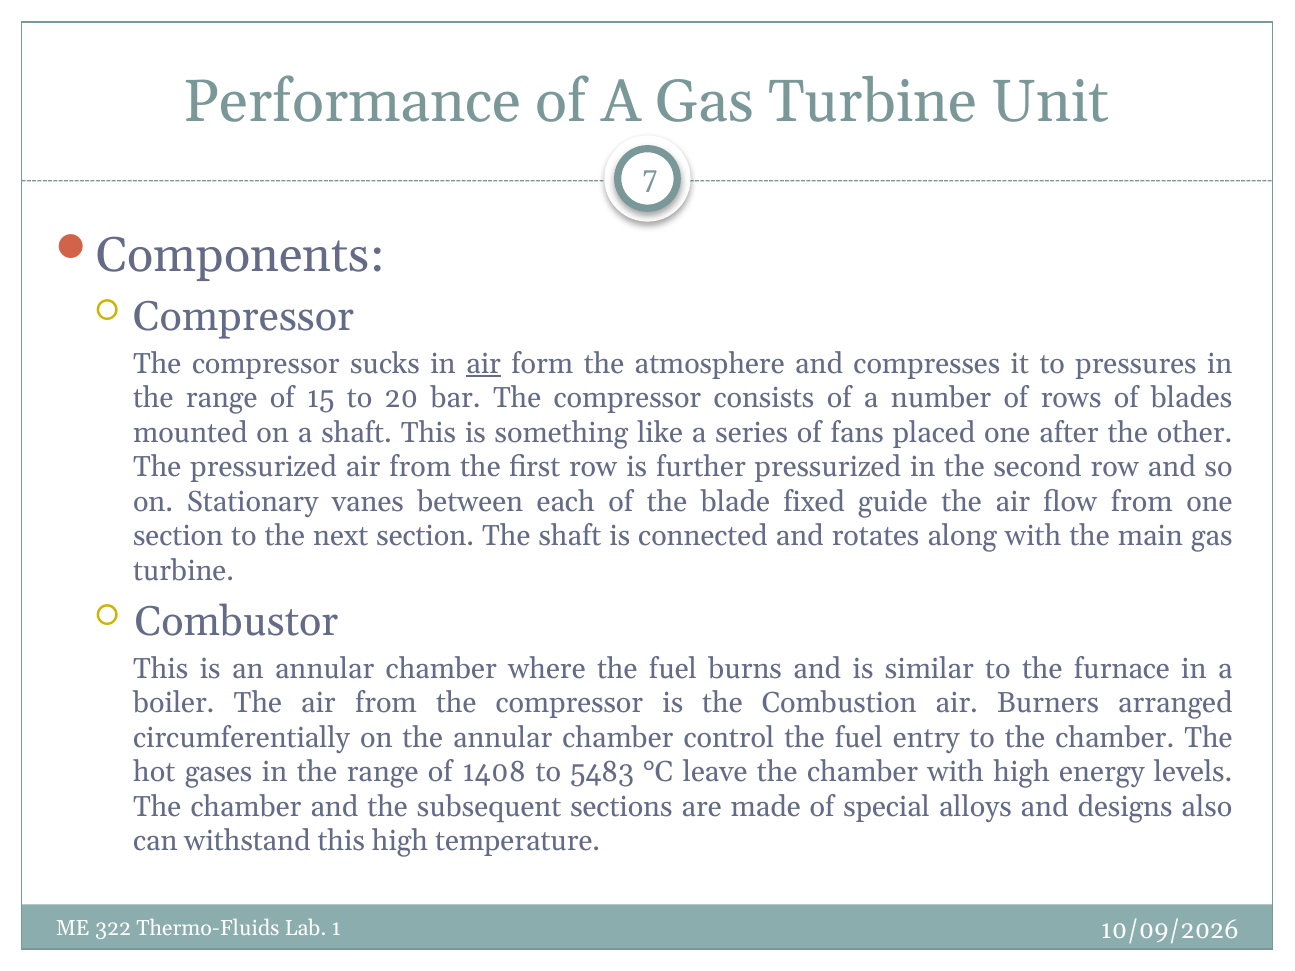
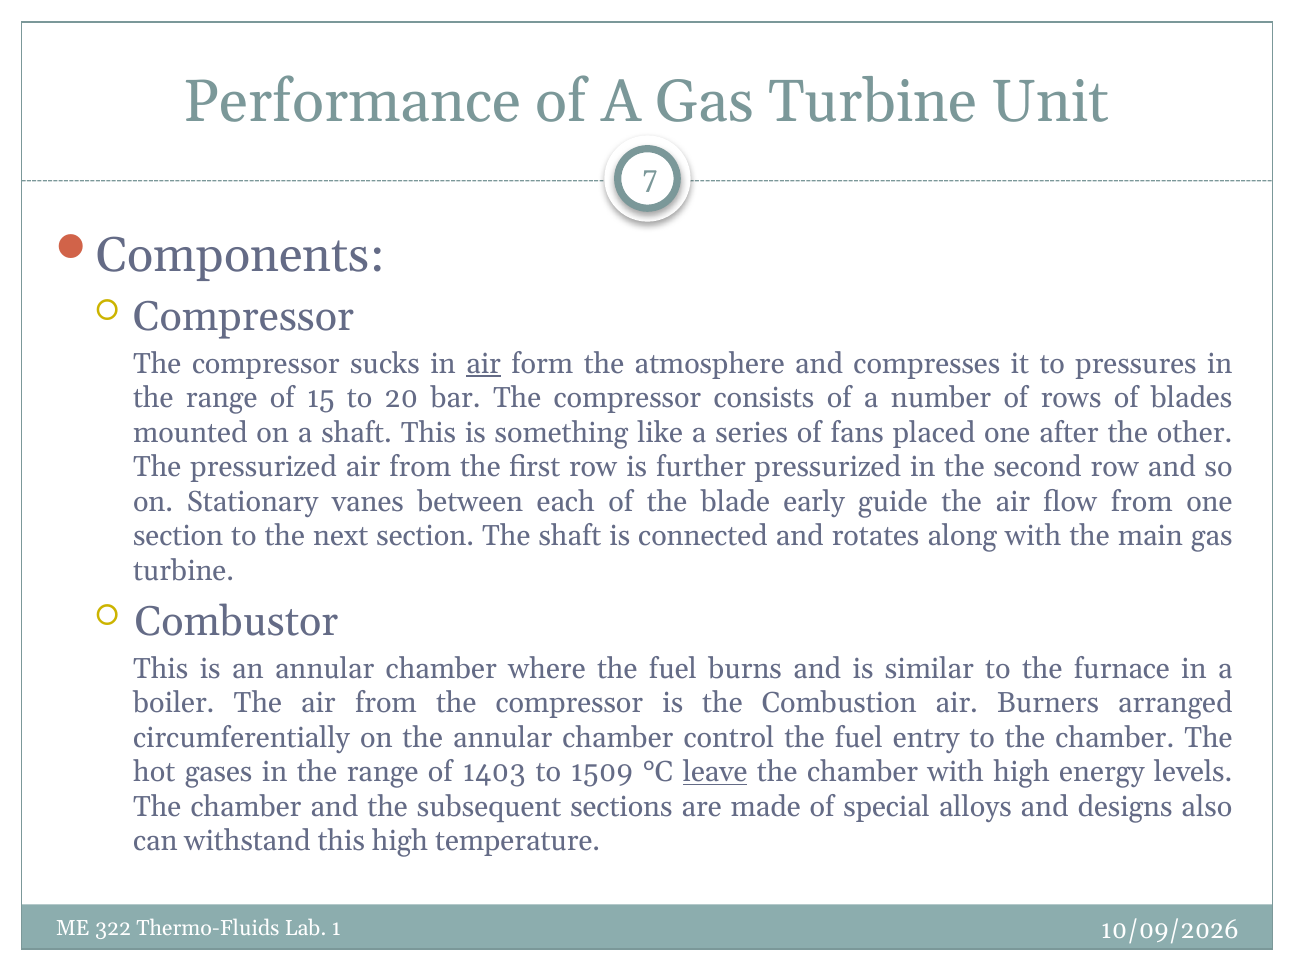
fixed: fixed -> early
1408: 1408 -> 1403
5483: 5483 -> 1509
leave underline: none -> present
